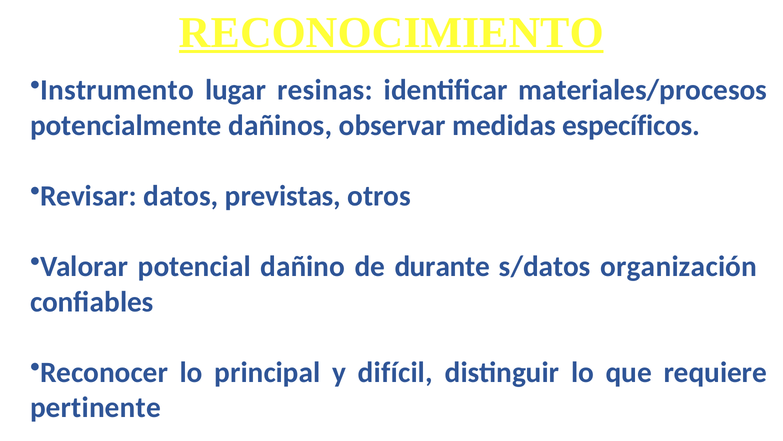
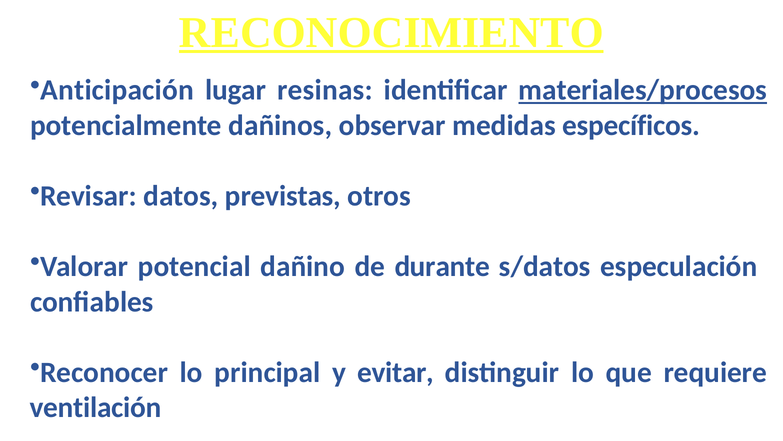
Instrumento: Instrumento -> Anticipación
materiales/procesos underline: none -> present
organización: organización -> especulación
difícil: difícil -> evitar
pertinente: pertinente -> ventilación
